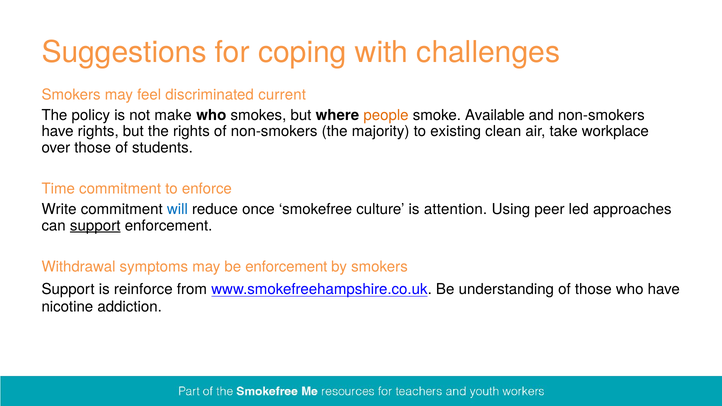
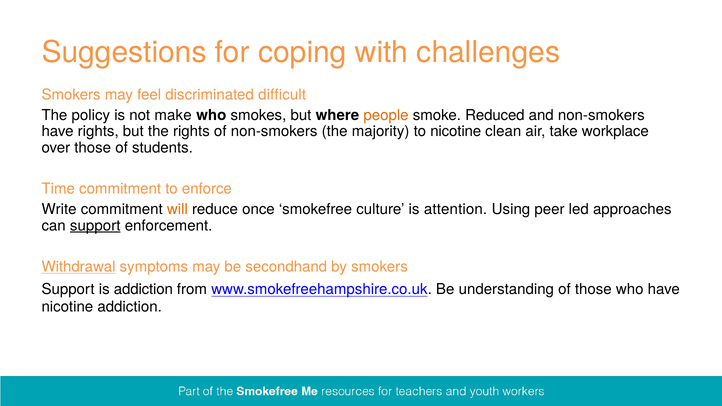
current: current -> difficult
Available: Available -> Reduced
to existing: existing -> nicotine
will colour: blue -> orange
Withdrawal underline: none -> present
be enforcement: enforcement -> secondhand
is reinforce: reinforce -> addiction
